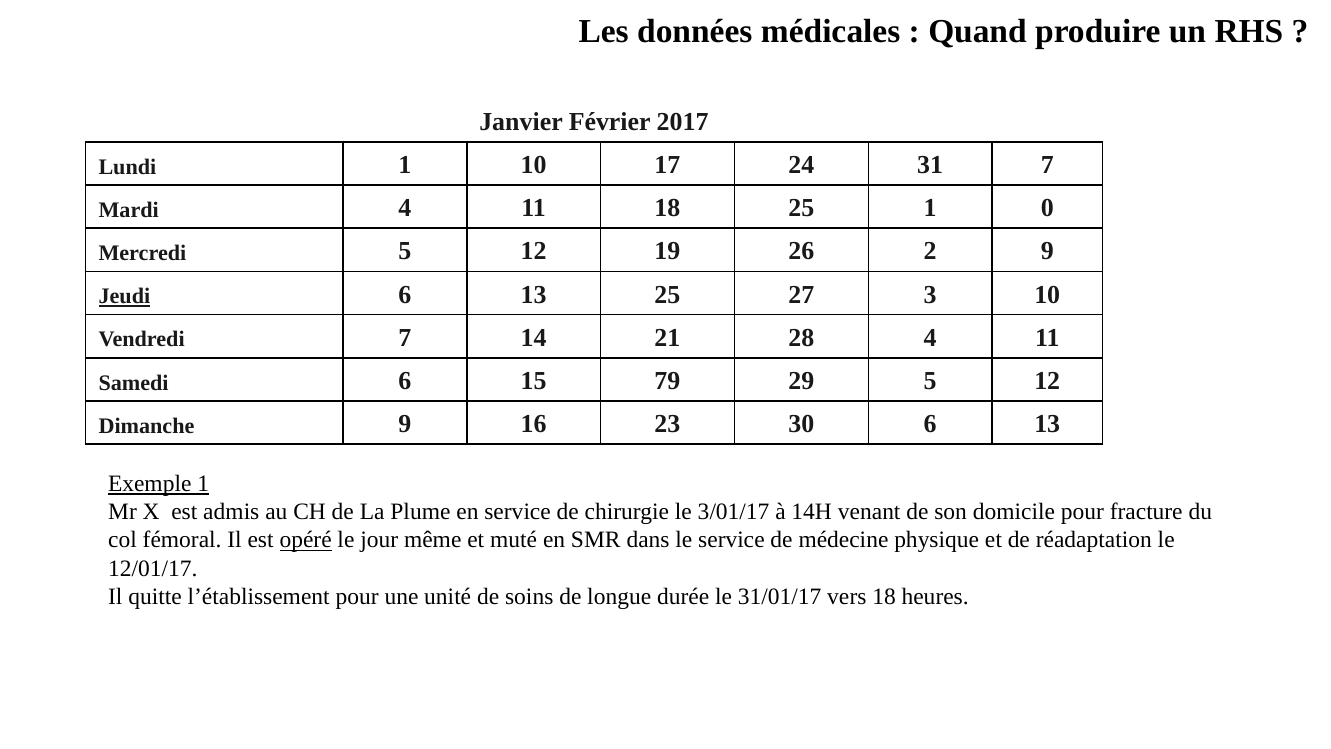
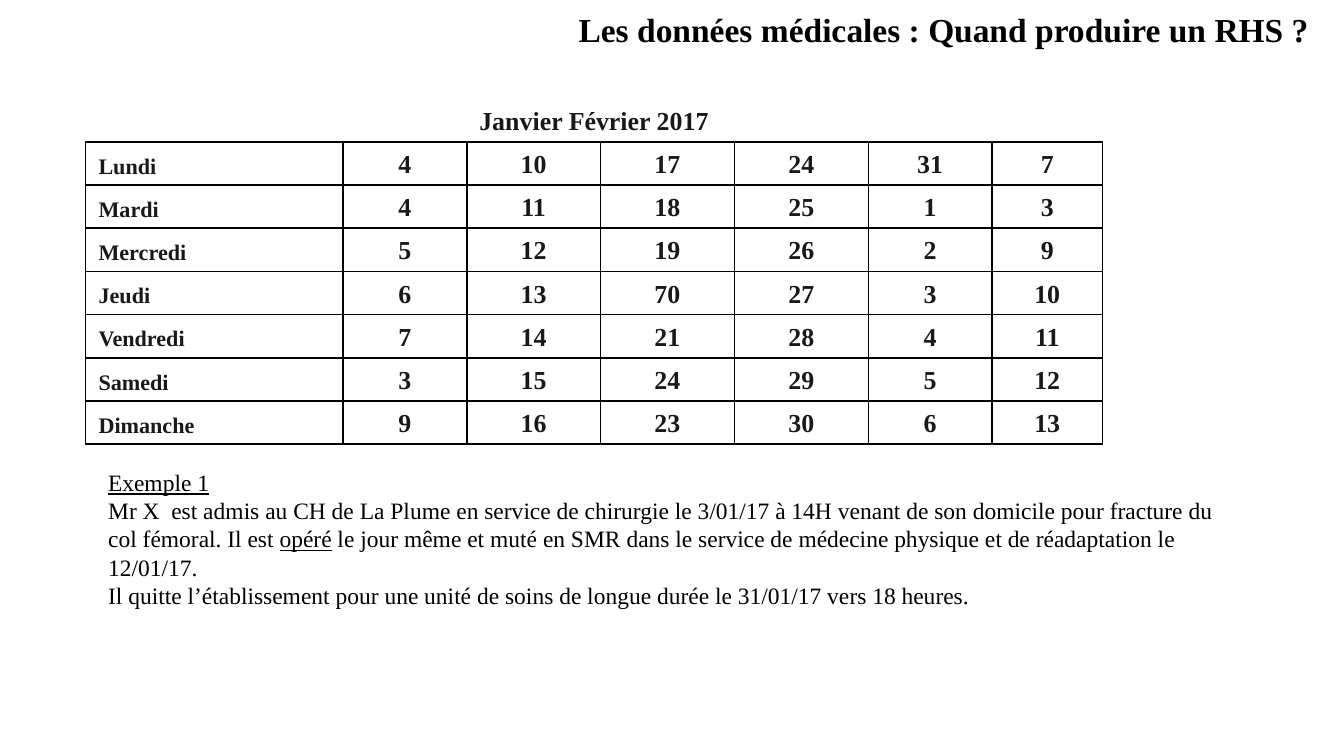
Lundi 1: 1 -> 4
1 0: 0 -> 3
Jeudi underline: present -> none
13 25: 25 -> 70
Samedi 6: 6 -> 3
15 79: 79 -> 24
